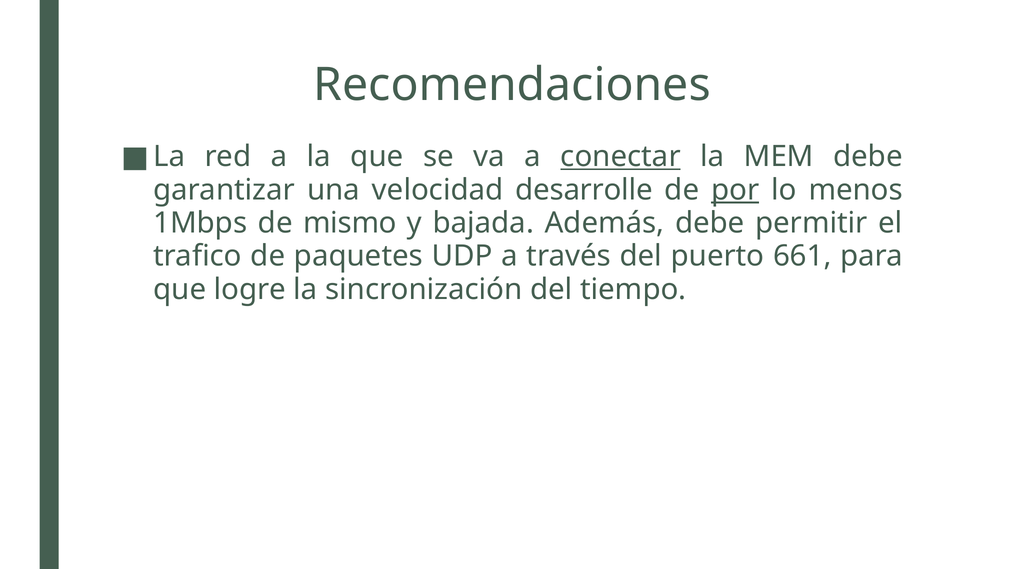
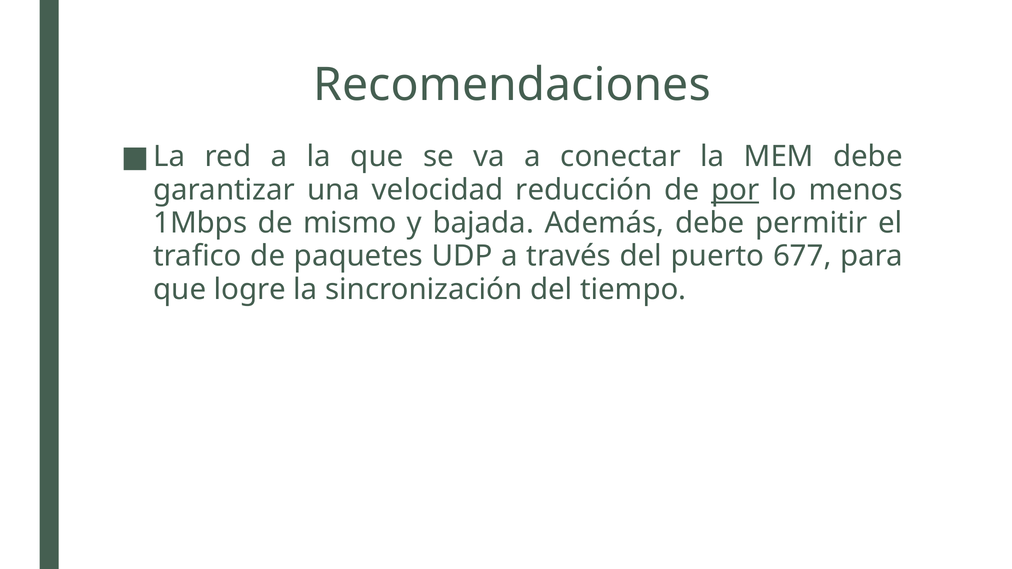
conectar underline: present -> none
desarrolle: desarrolle -> reducción
661: 661 -> 677
